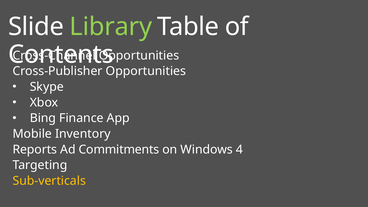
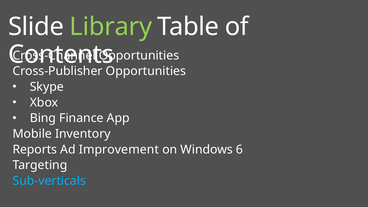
Commitments: Commitments -> Improvement
4: 4 -> 6
Sub-verticals colour: yellow -> light blue
